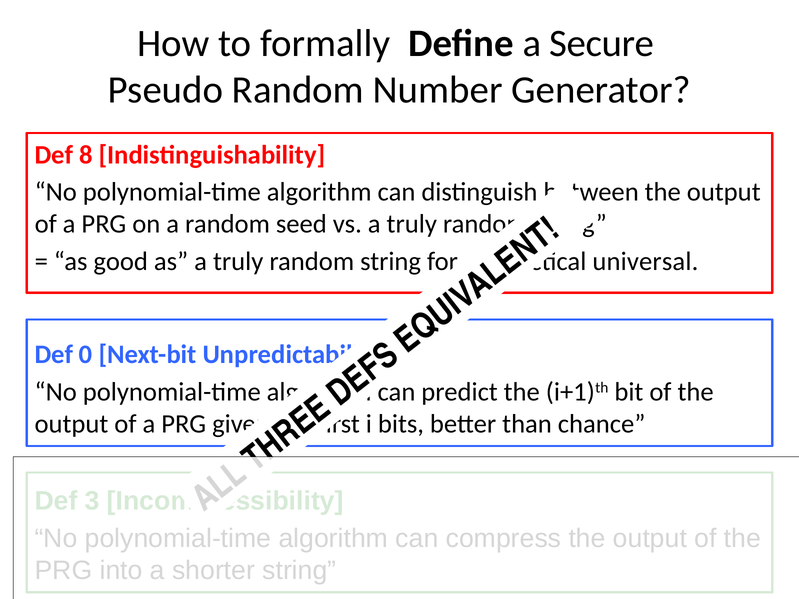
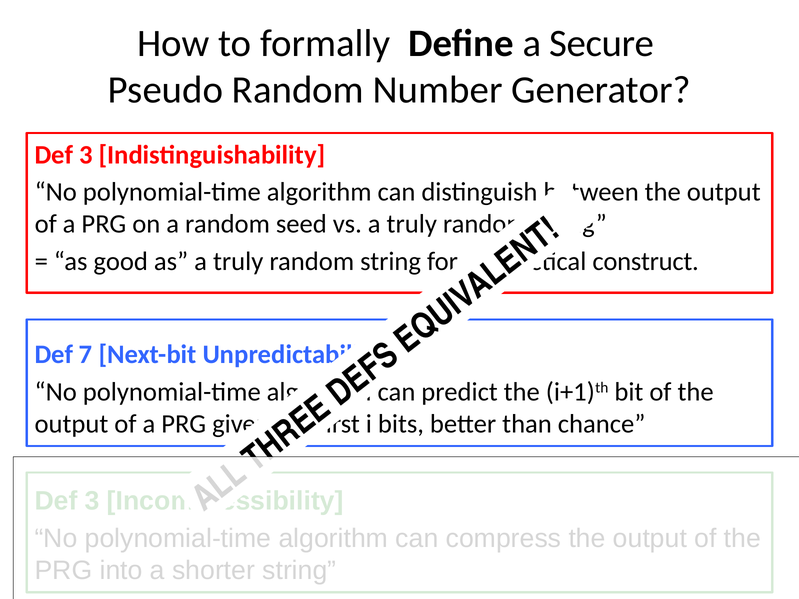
8 at (86, 155): 8 -> 3
universal: universal -> construct
0: 0 -> 7
